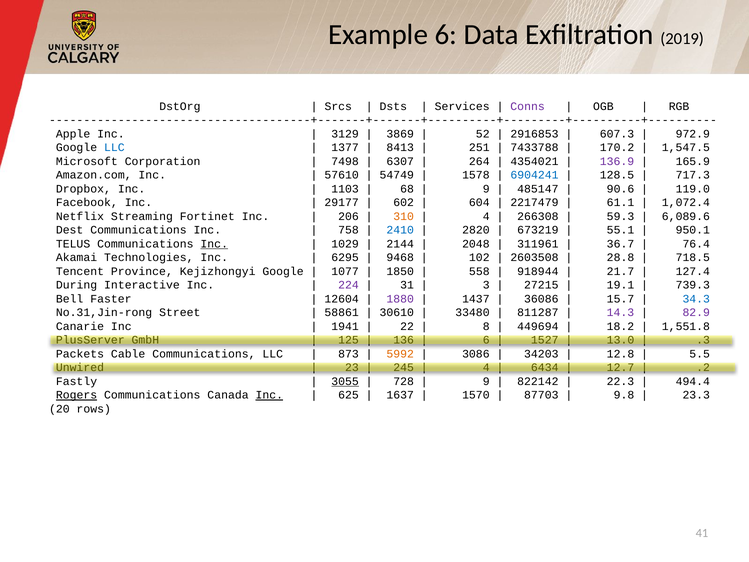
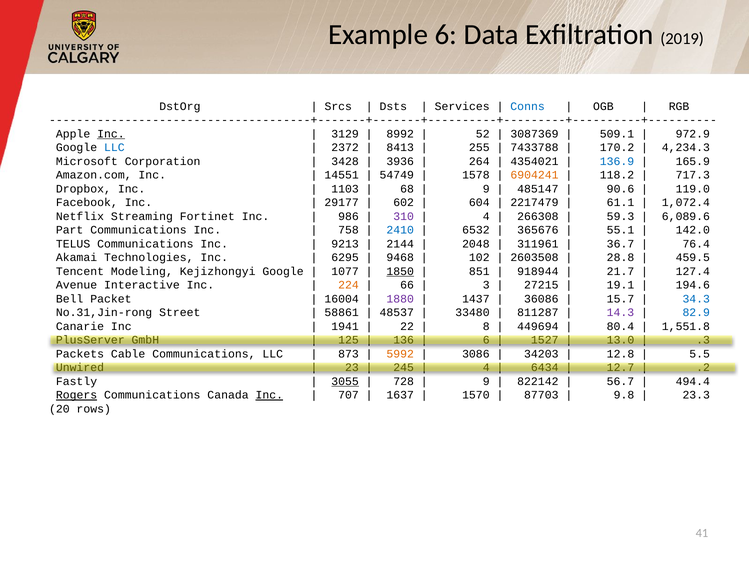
Conns colour: purple -> blue
Inc at (111, 134) underline: none -> present
3869: 3869 -> 8992
2916853: 2916853 -> 3087369
607.3: 607.3 -> 509.1
1377: 1377 -> 2372
251: 251 -> 255
1,547.5: 1,547.5 -> 4,234.3
7498: 7498 -> 3428
6307: 6307 -> 3936
136.9 colour: purple -> blue
57610: 57610 -> 14551
6904241 colour: blue -> orange
128.5: 128.5 -> 118.2
206: 206 -> 986
310 colour: orange -> purple
Dest: Dest -> Part
2820: 2820 -> 6532
673219: 673219 -> 365676
950.1: 950.1 -> 142.0
Inc at (214, 244) underline: present -> none
1029: 1029 -> 9213
718.5: 718.5 -> 459.5
Province: Province -> Modeling
1850 underline: none -> present
558: 558 -> 851
During: During -> Avenue
224 colour: purple -> orange
31: 31 -> 66
739.3: 739.3 -> 194.6
Faster: Faster -> Packet
12604: 12604 -> 16004
30610: 30610 -> 48537
82.9 colour: purple -> blue
18.2: 18.2 -> 80.4
22.3: 22.3 -> 56.7
625: 625 -> 707
